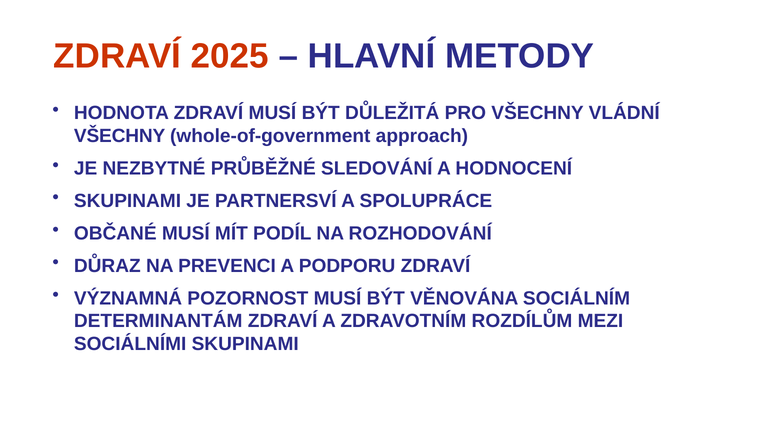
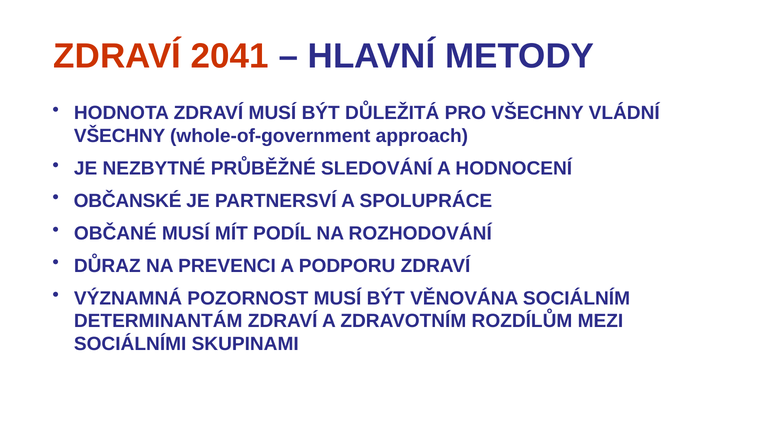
2025: 2025 -> 2041
SKUPINAMI at (128, 201): SKUPINAMI -> OBČANSKÉ
